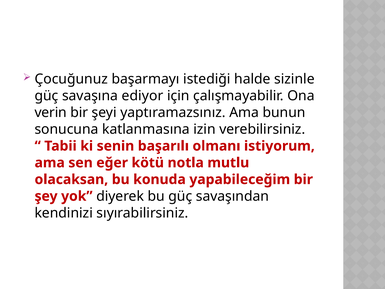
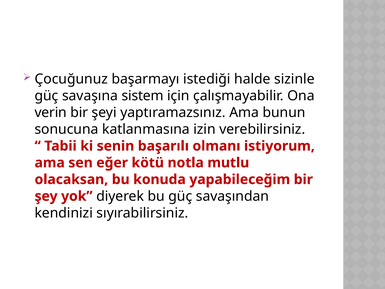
ediyor: ediyor -> sistem
